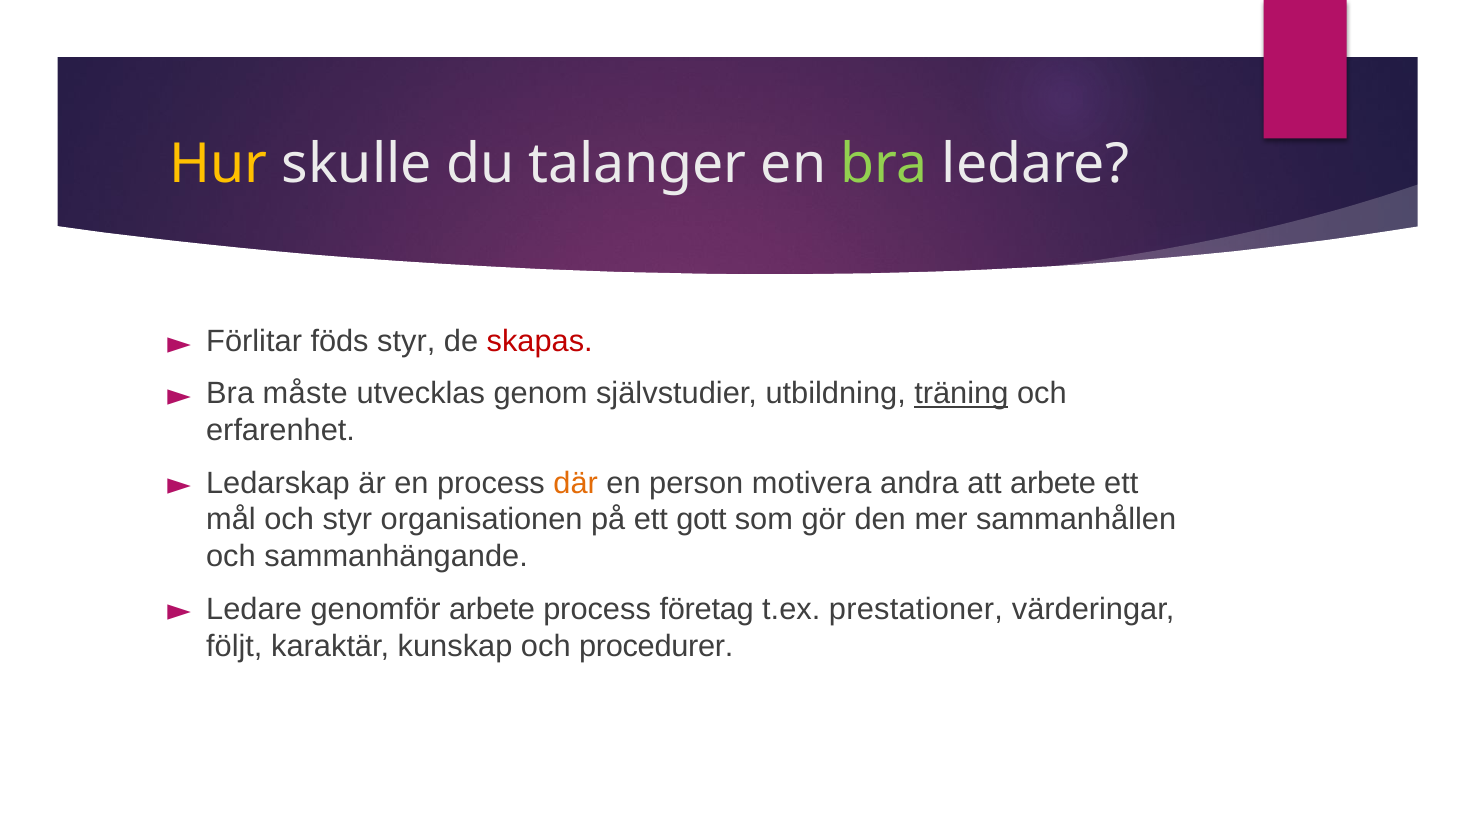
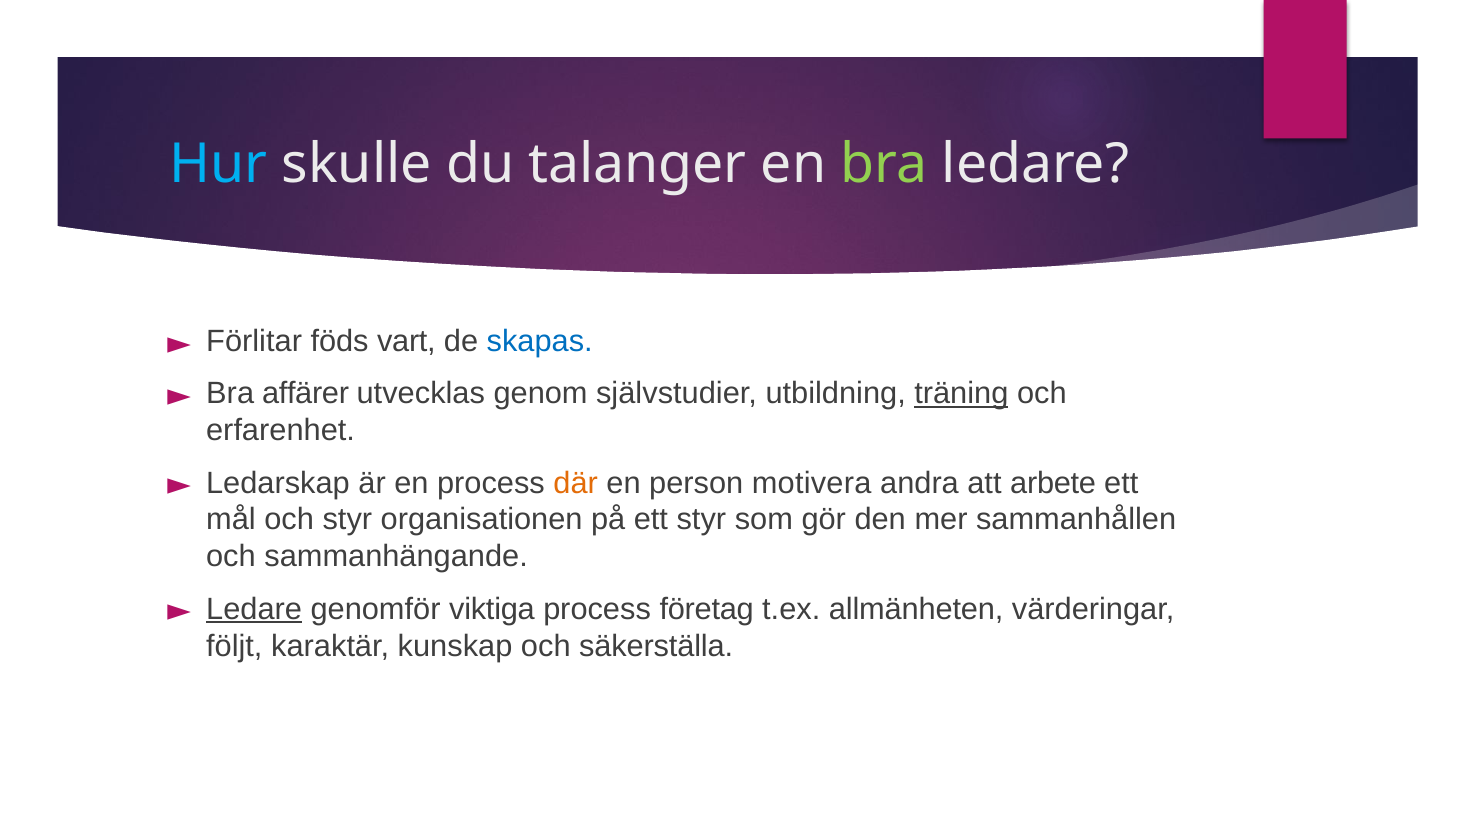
Hur colour: yellow -> light blue
föds styr: styr -> vart
skapas colour: red -> blue
måste: måste -> affärer
ett gott: gott -> styr
Ledare at (254, 609) underline: none -> present
genomför arbete: arbete -> viktiga
prestationer: prestationer -> allmänheten
procedurer: procedurer -> säkerställa
